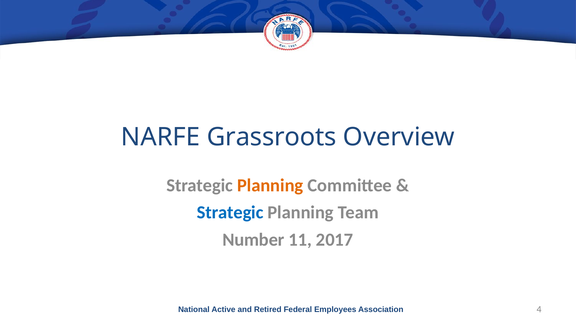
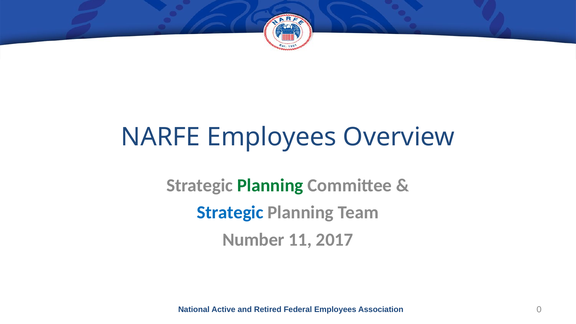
NARFE Grassroots: Grassroots -> Employees
Planning at (270, 185) colour: orange -> green
4: 4 -> 0
